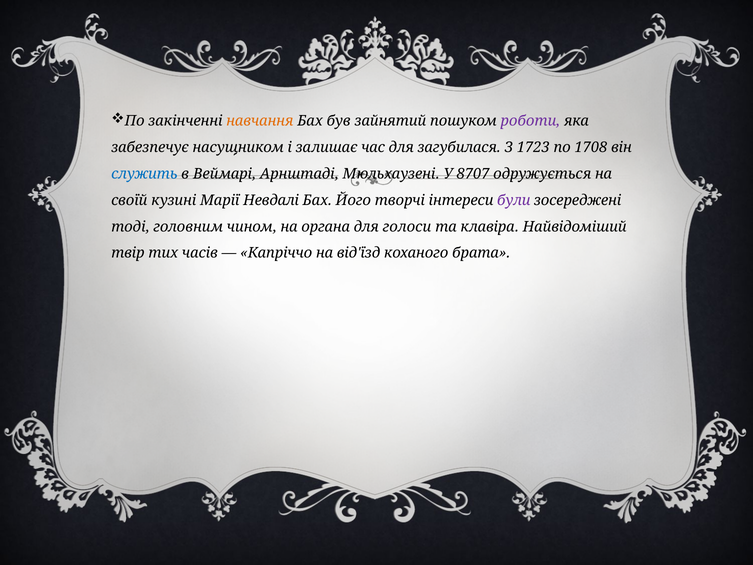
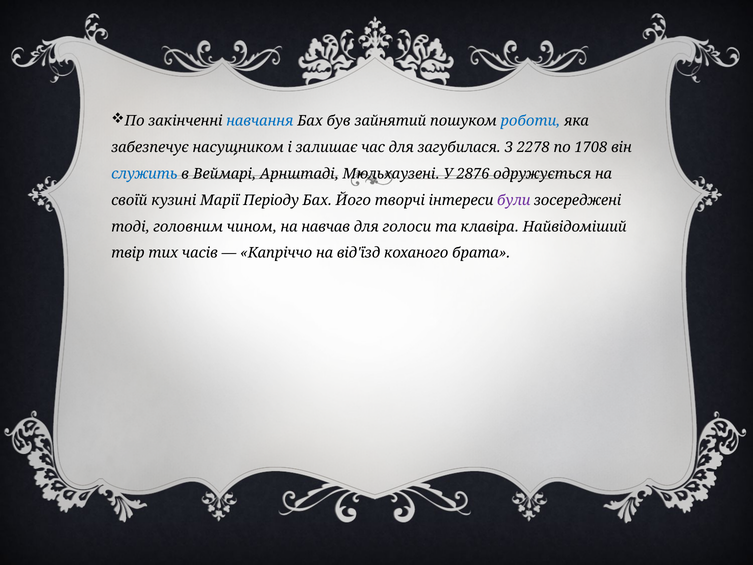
навчання colour: orange -> blue
роботи colour: purple -> blue
1723: 1723 -> 2278
8707: 8707 -> 2876
Невдалі: Невдалі -> Періоду
органа: органа -> навчав
